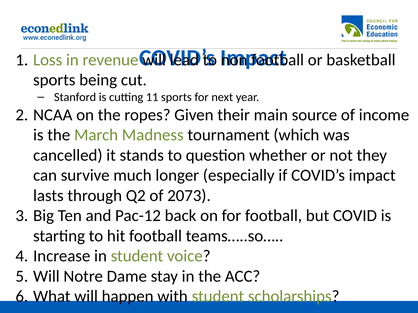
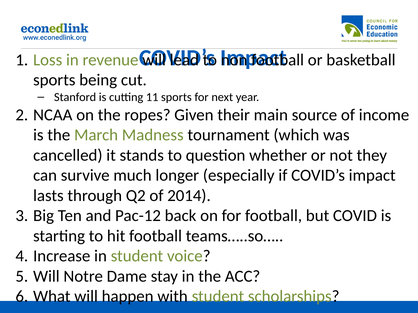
2073: 2073 -> 2014
